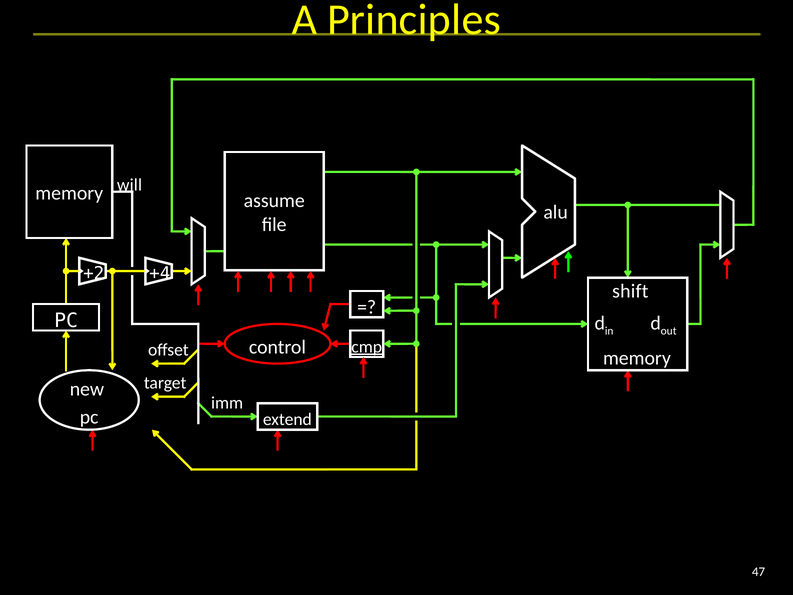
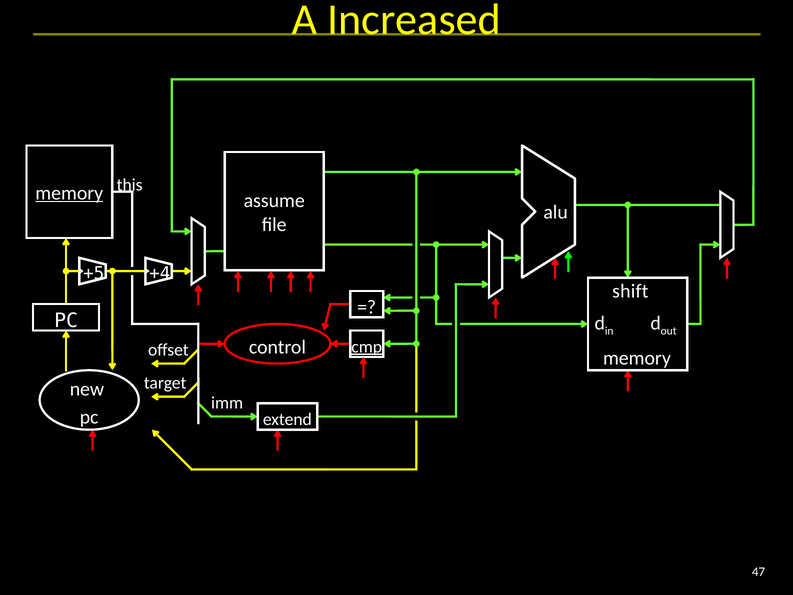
Principles: Principles -> Increased
will: will -> this
memory at (69, 193) underline: none -> present
+2: +2 -> +5
